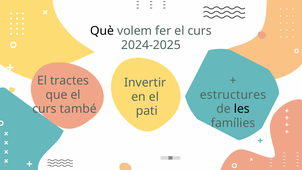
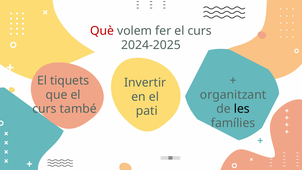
Què colour: black -> red
tractes: tractes -> tiquets
estructures: estructures -> organitzant
